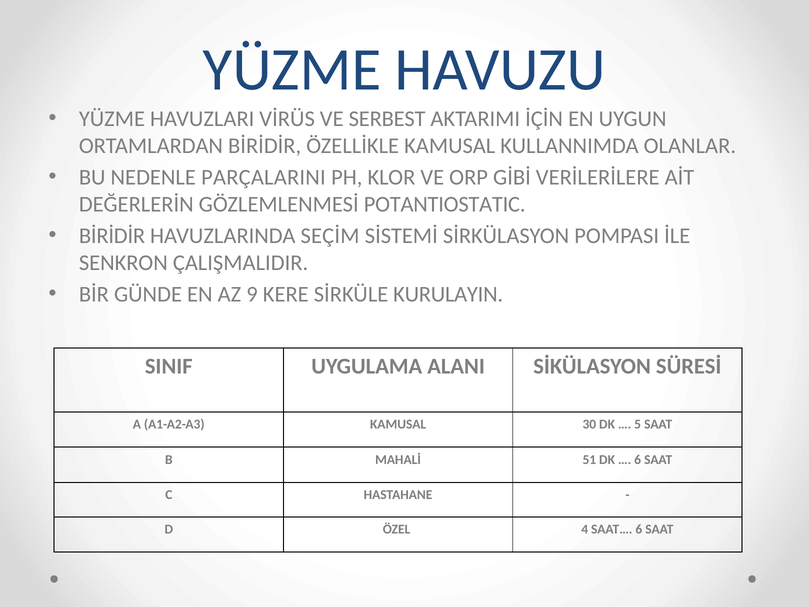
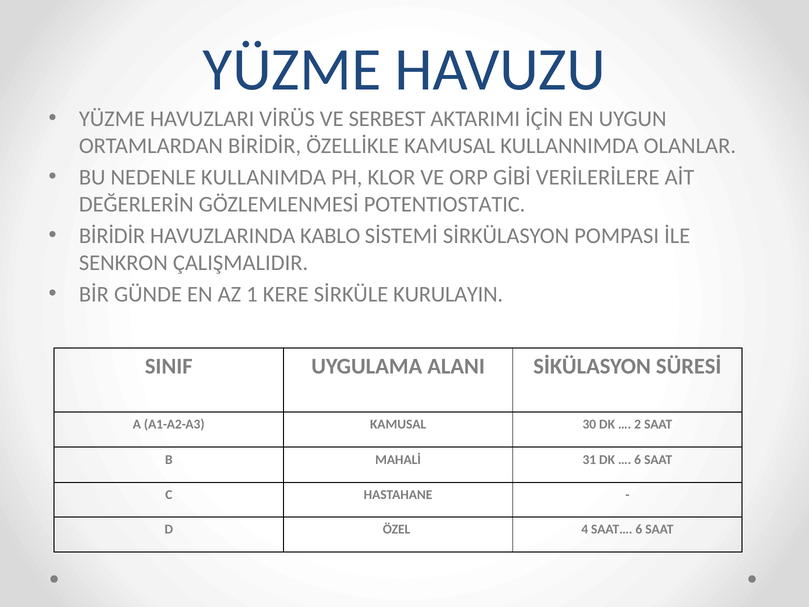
PARÇALARINI: PARÇALARINI -> KULLANIMDA
POTANTIOSTATIC: POTANTIOSTATIC -> POTENTIOSTATIC
SEÇİM: SEÇİM -> KABLO
9: 9 -> 1
5: 5 -> 2
51: 51 -> 31
